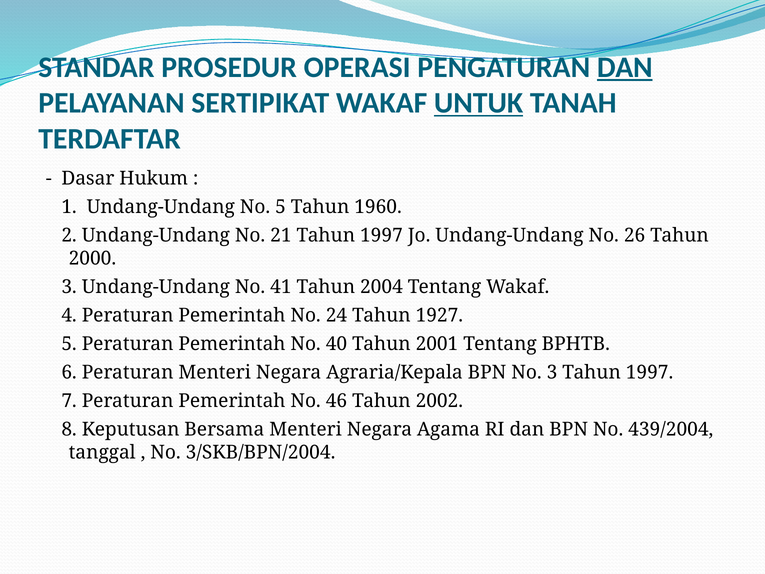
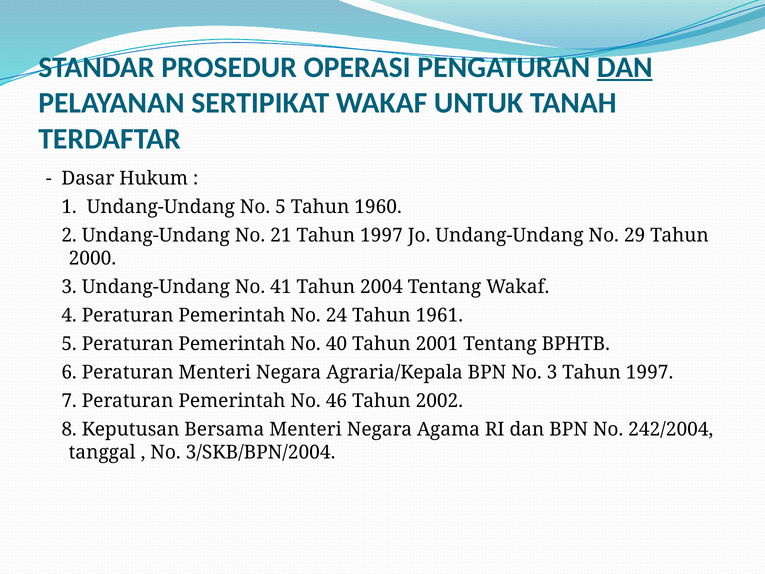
UNTUK underline: present -> none
26: 26 -> 29
1927: 1927 -> 1961
439/2004: 439/2004 -> 242/2004
